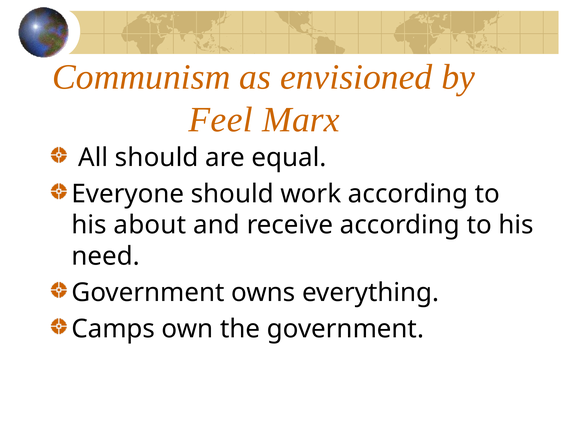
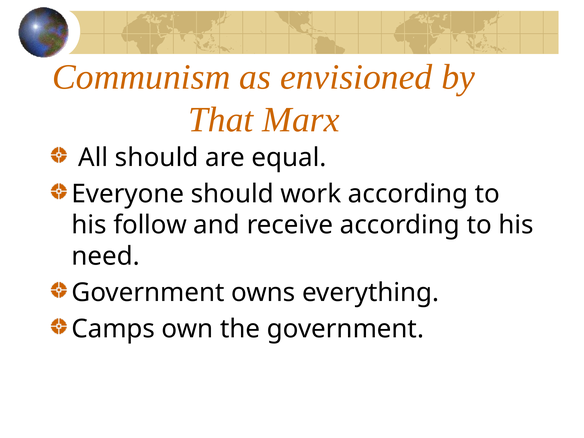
Feel: Feel -> That
about: about -> follow
